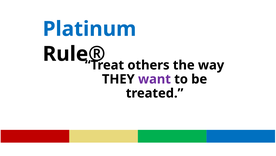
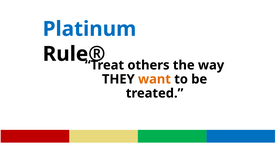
want colour: purple -> orange
